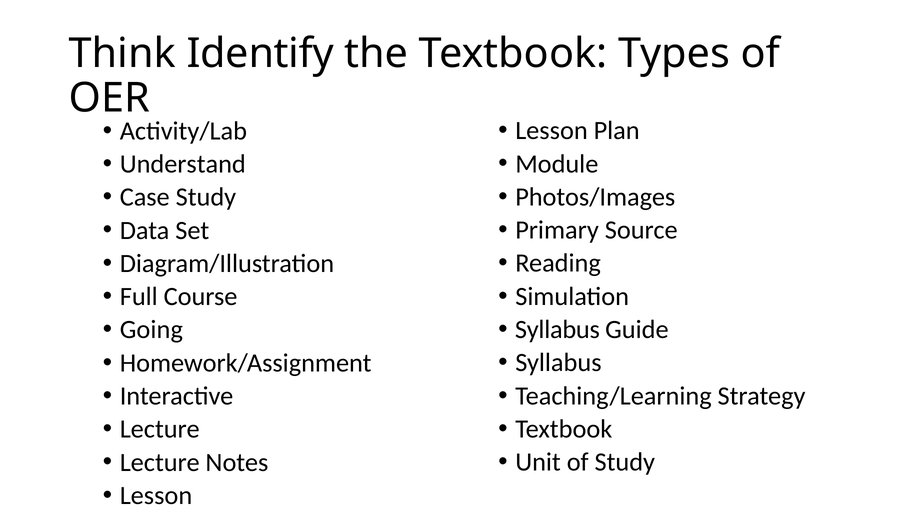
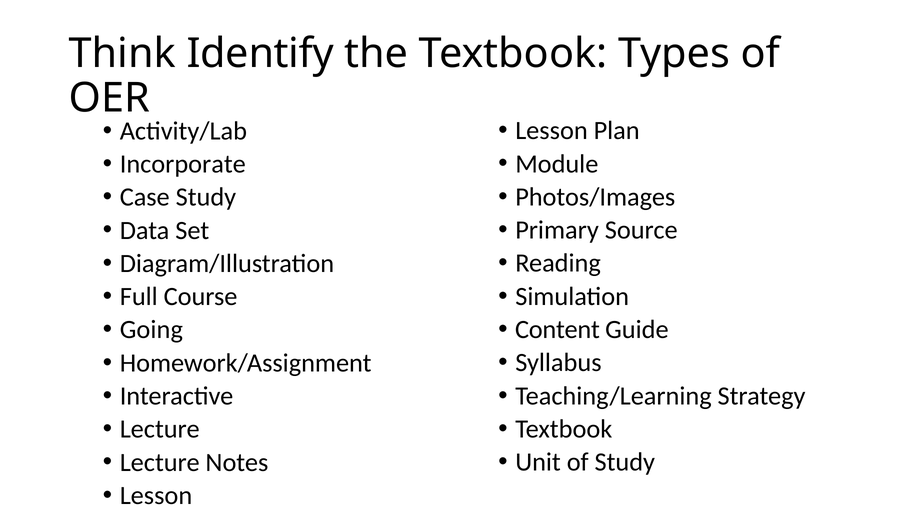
Understand: Understand -> Incorporate
Syllabus at (557, 330): Syllabus -> Content
